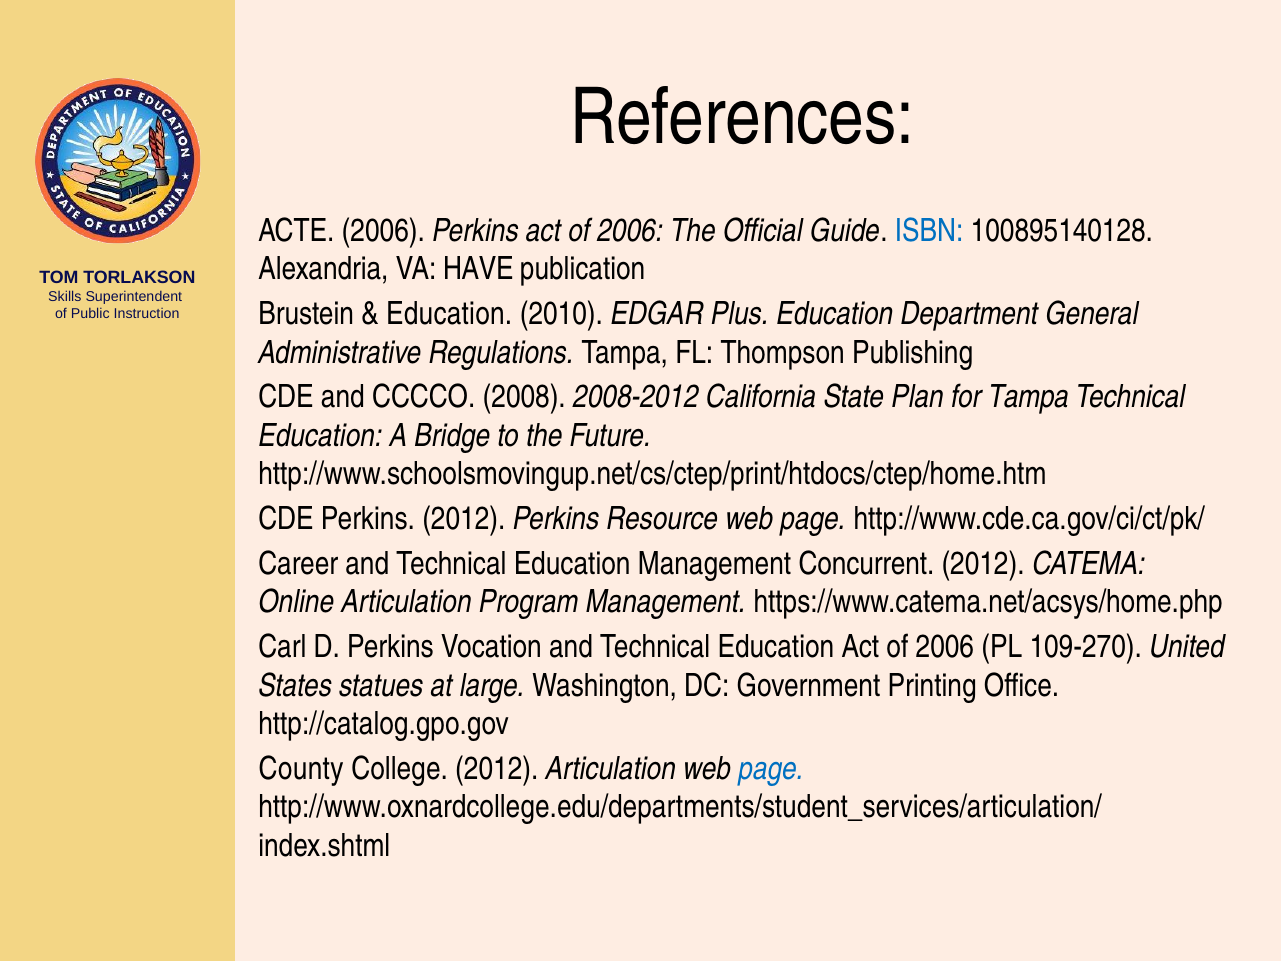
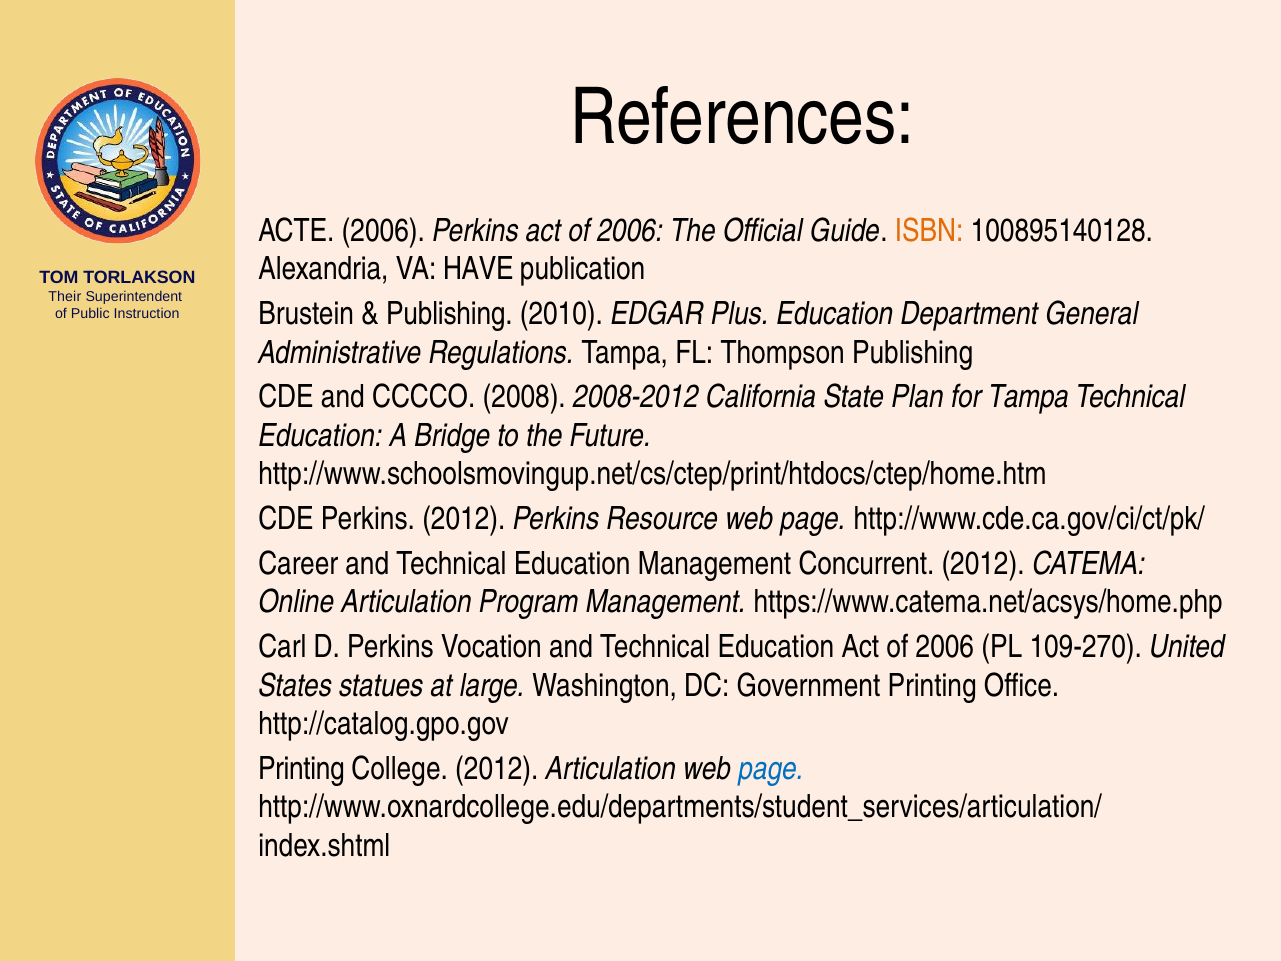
ISBN colour: blue -> orange
Skills: Skills -> Their
Education at (449, 314): Education -> Publishing
County at (301, 769): County -> Printing
